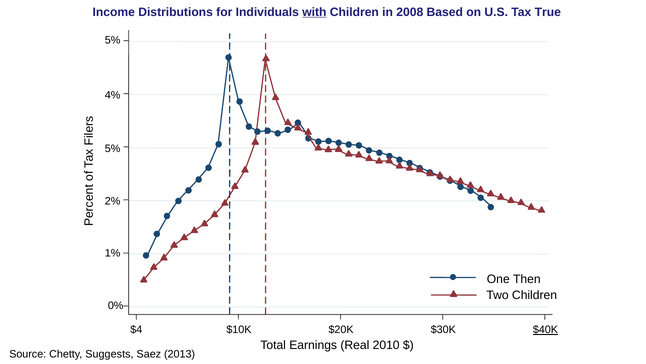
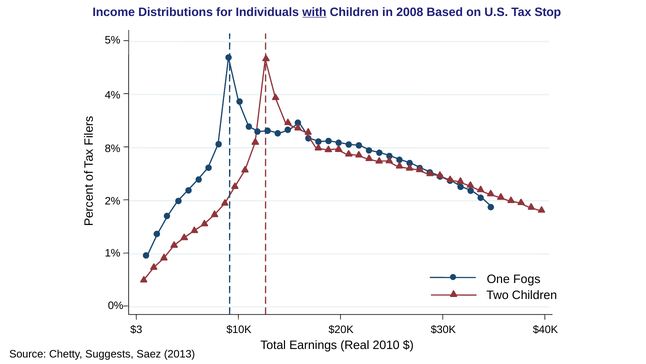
True: True -> Stop
5% at (113, 148): 5% -> 8%
Then: Then -> Fogs
$4: $4 -> $3
$40K underline: present -> none
